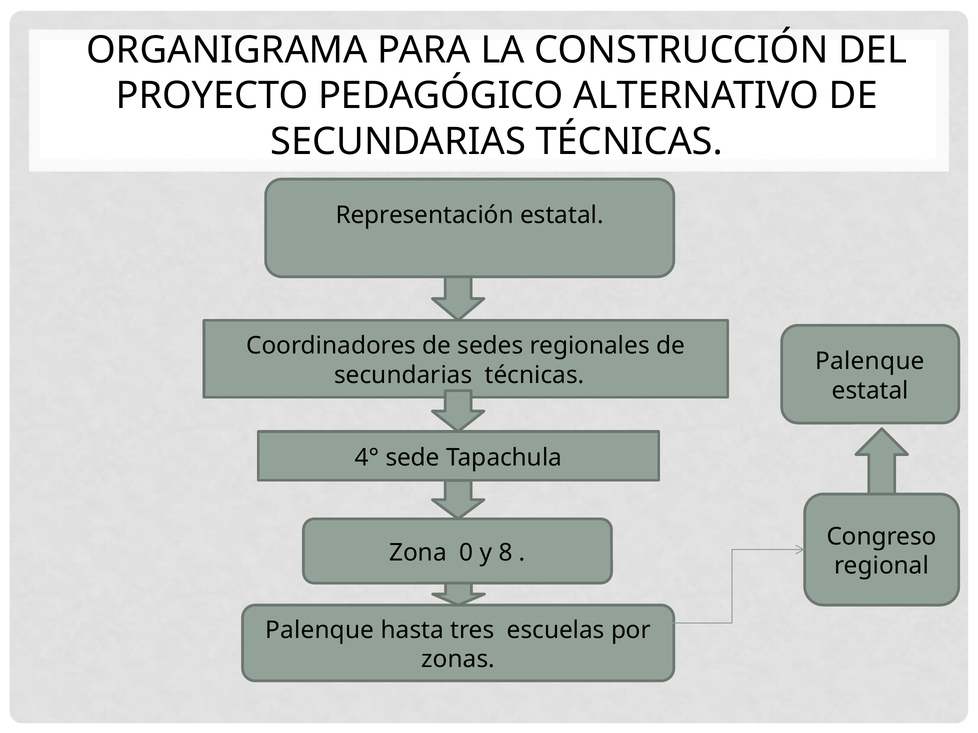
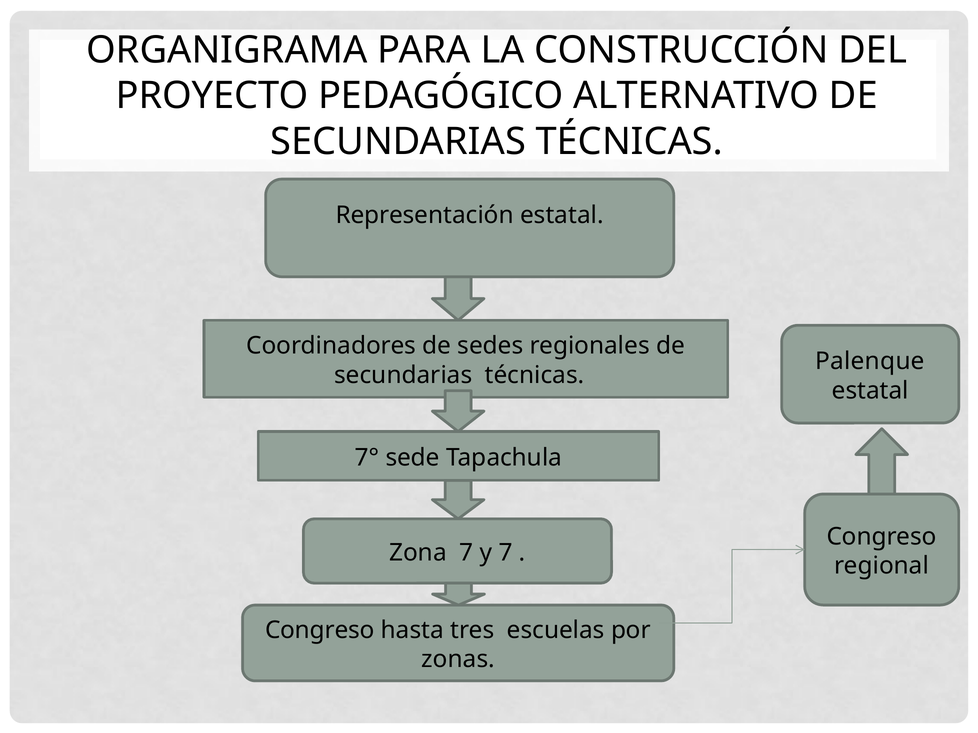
4°: 4° -> 7°
Zona 0: 0 -> 7
y 8: 8 -> 7
Palenque at (320, 630): Palenque -> Congreso
